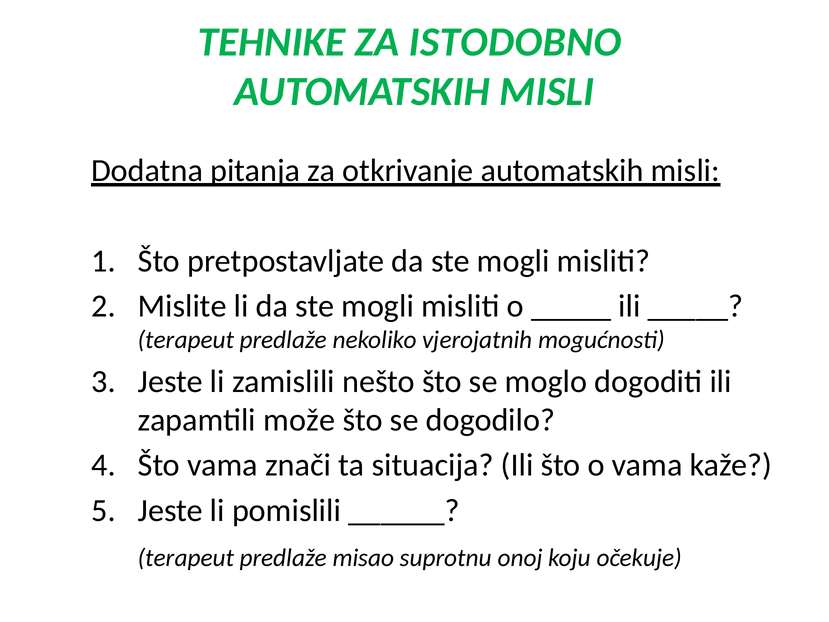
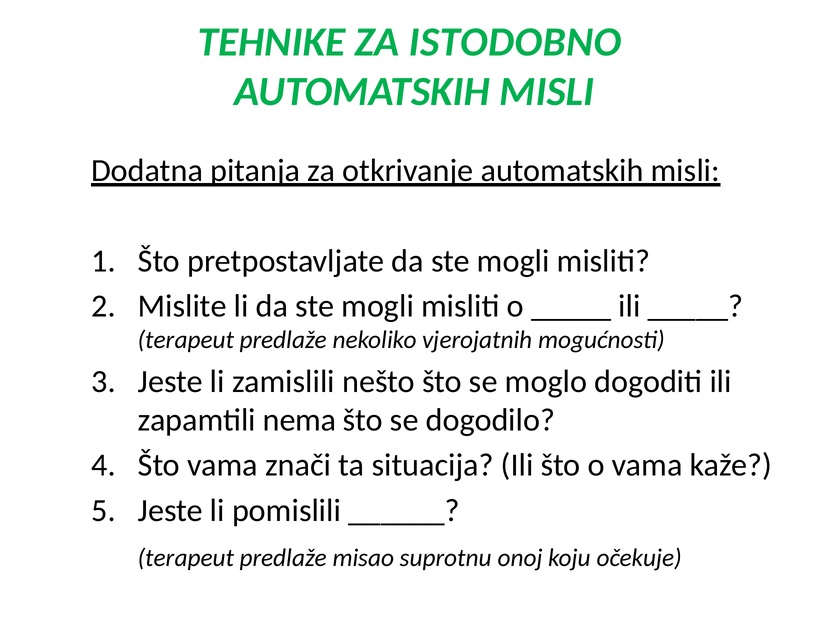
može: može -> nema
